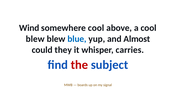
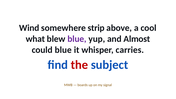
somewhere cool: cool -> strip
blew at (35, 39): blew -> what
blue at (77, 39) colour: blue -> purple
could they: they -> blue
